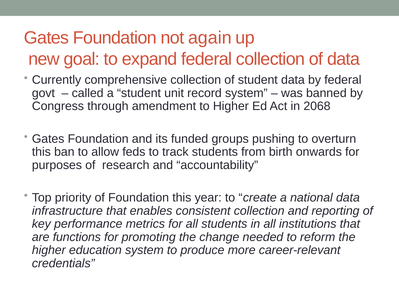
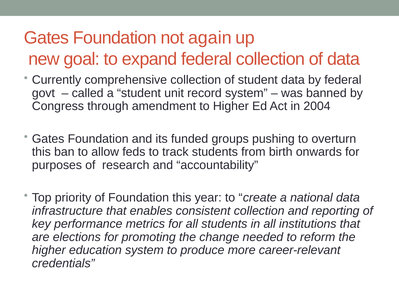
2068: 2068 -> 2004
functions: functions -> elections
